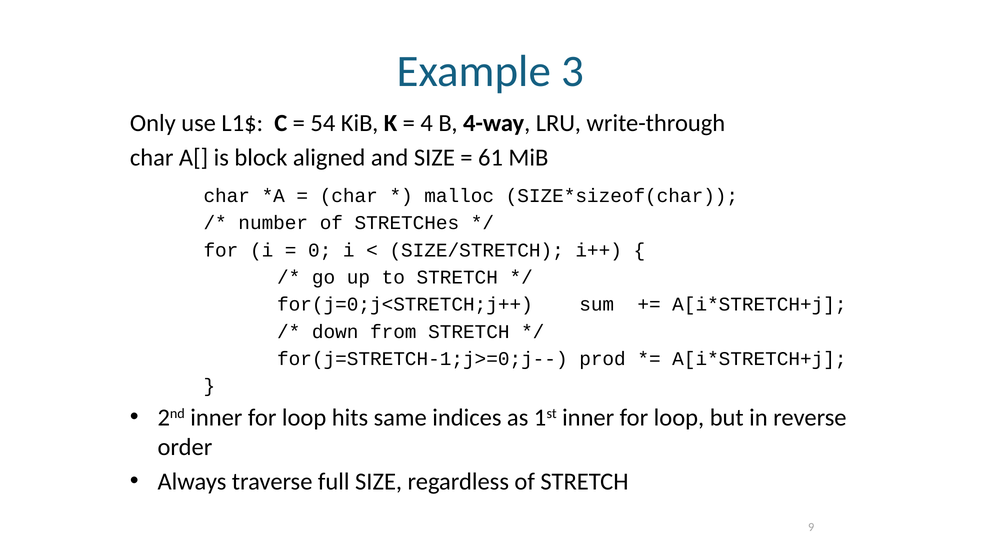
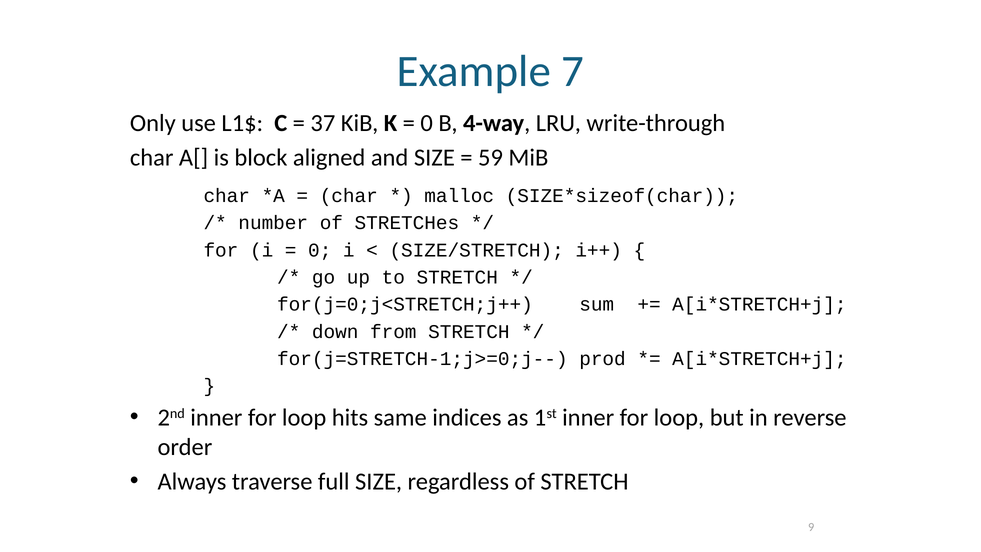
3: 3 -> 7
54: 54 -> 37
4 at (427, 123): 4 -> 0
61: 61 -> 59
